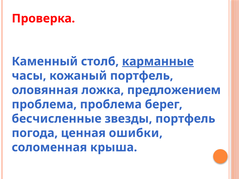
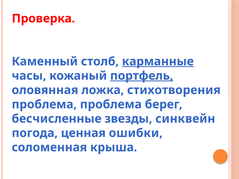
портфель at (142, 76) underline: none -> present
предложением: предложением -> стихотворения
звезды портфель: портфель -> синквейн
